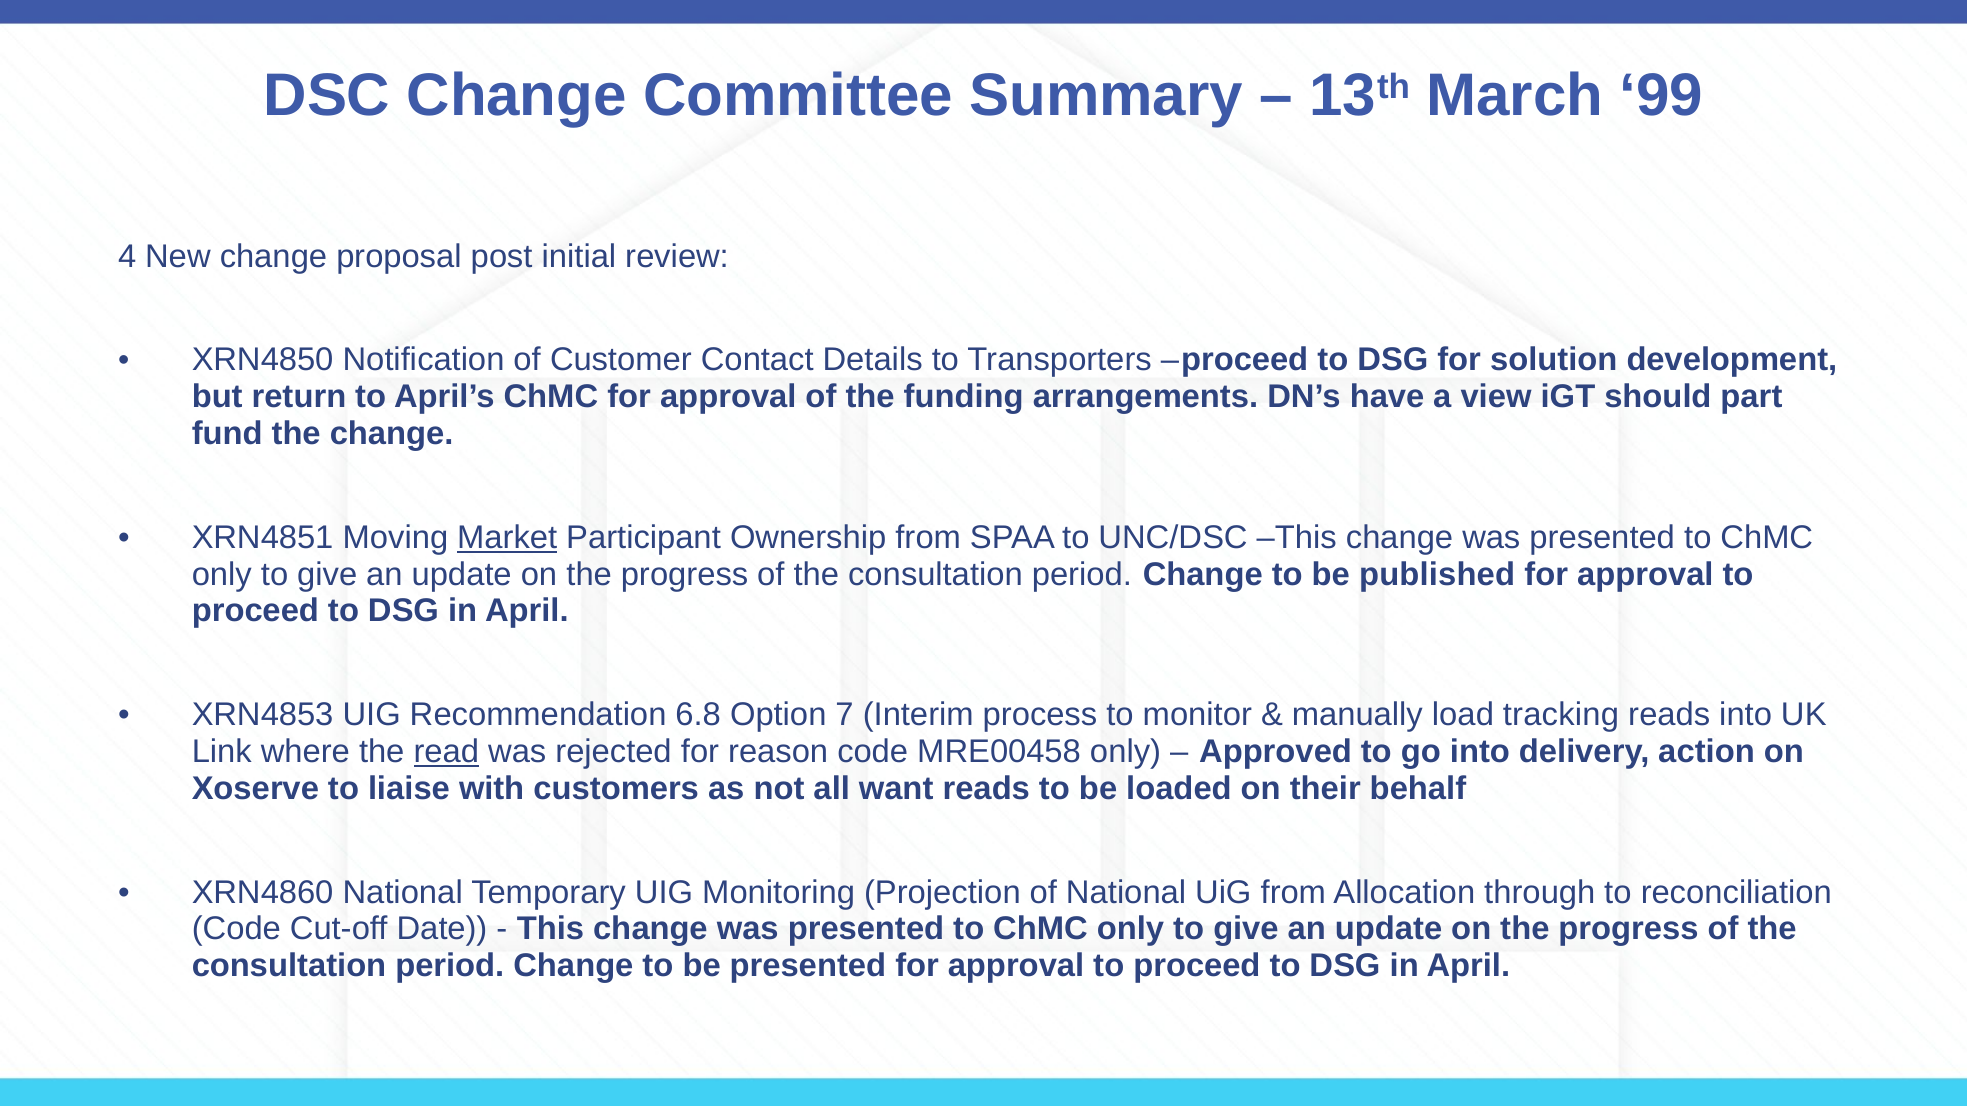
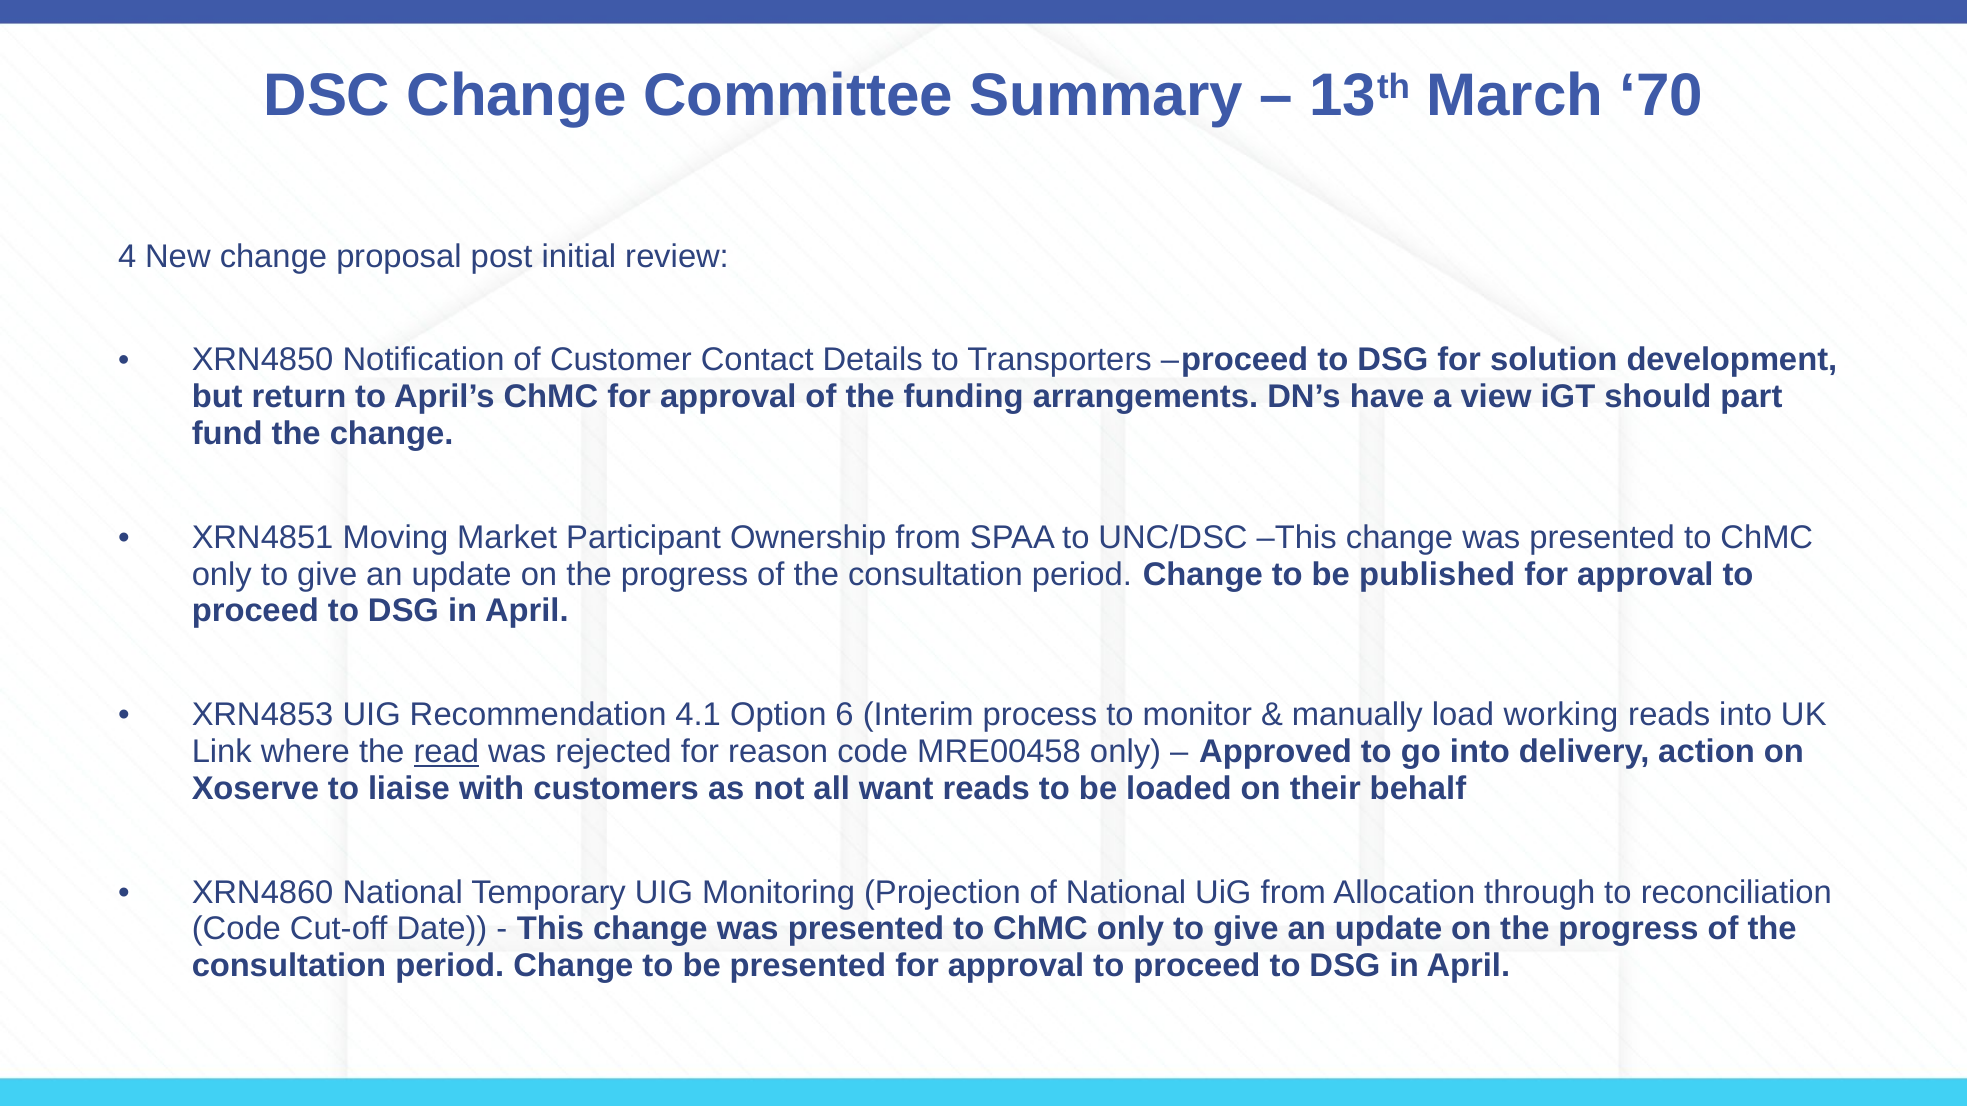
99: 99 -> 70
Market underline: present -> none
6.8: 6.8 -> 4.1
7: 7 -> 6
tracking: tracking -> working
